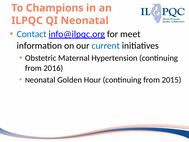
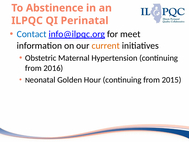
Champions: Champions -> Abstinence
Neonatal: Neonatal -> Perinatal
current colour: blue -> orange
